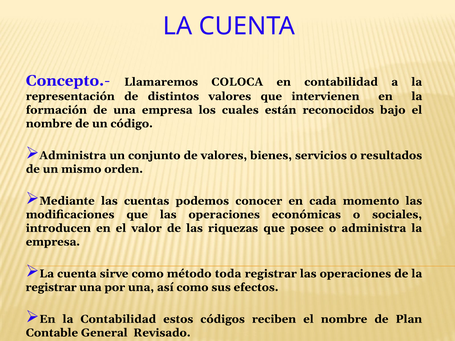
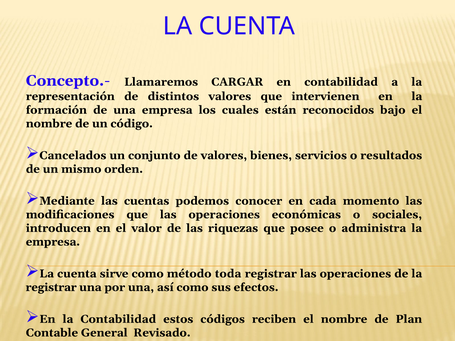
COLOCA: COLOCA -> CARGAR
Administra at (73, 156): Administra -> Cancelados
